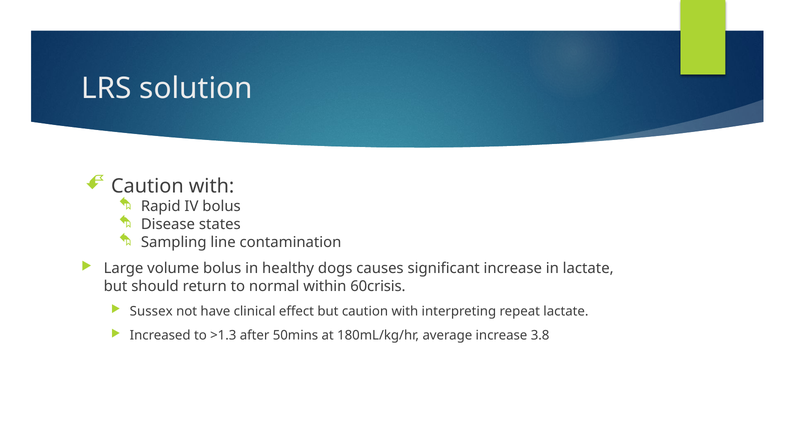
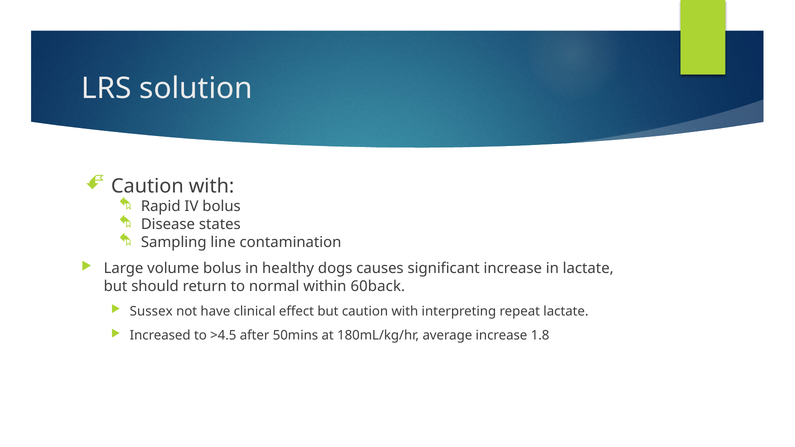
60crisis: 60crisis -> 60back
>1.3: >1.3 -> >4.5
3.8: 3.8 -> 1.8
